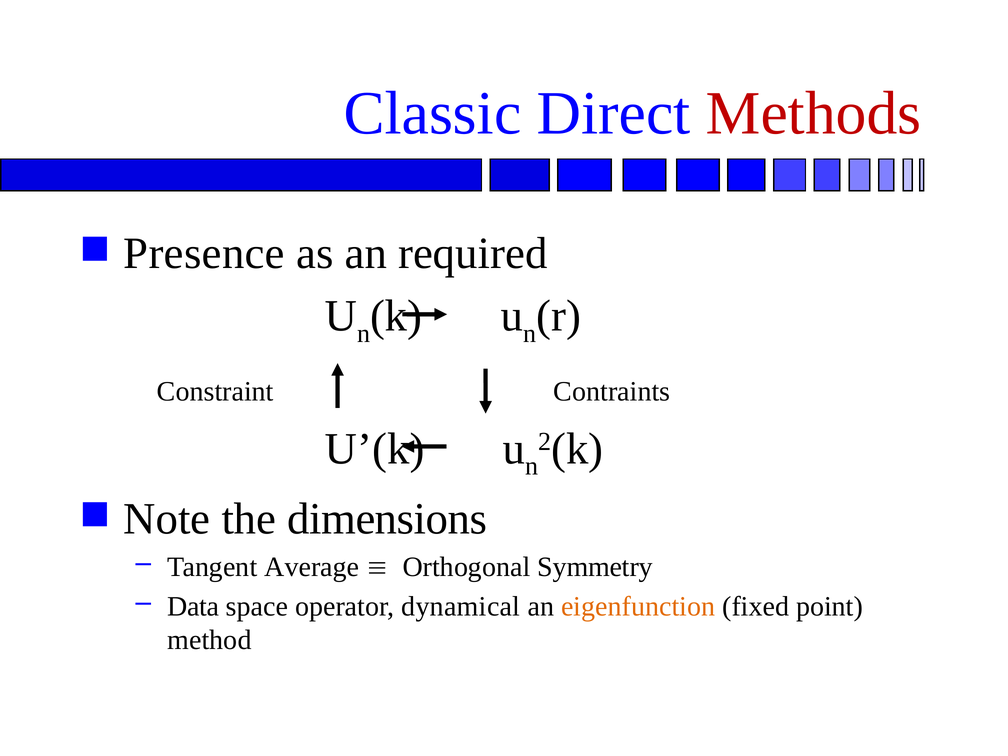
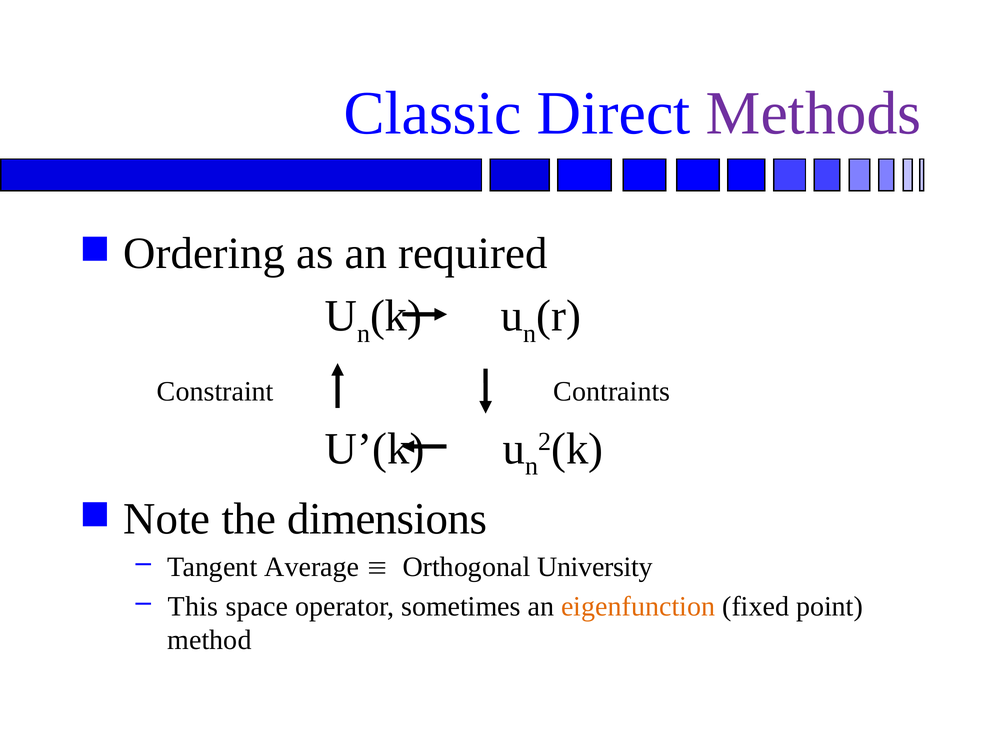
Methods colour: red -> purple
Presence: Presence -> Ordering
Symmetry: Symmetry -> University
Data: Data -> This
dynamical: dynamical -> sometimes
